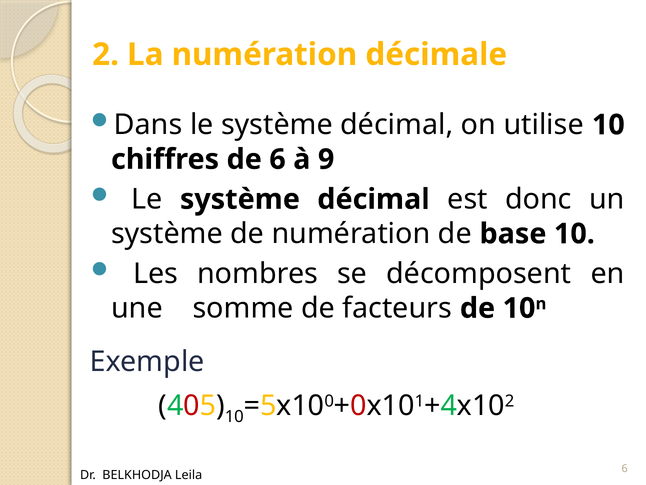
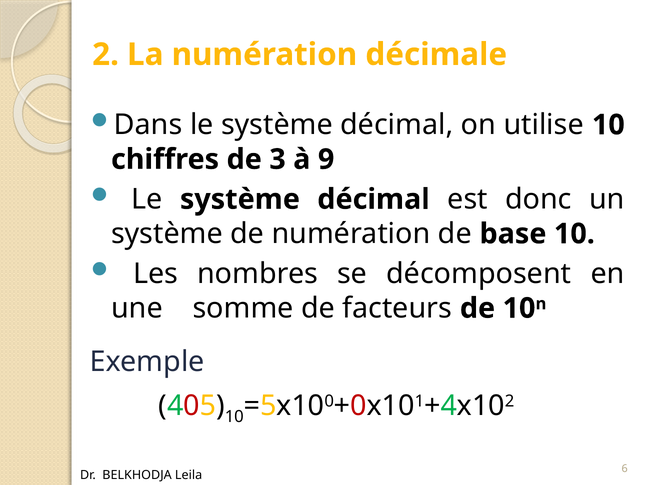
de 6: 6 -> 3
